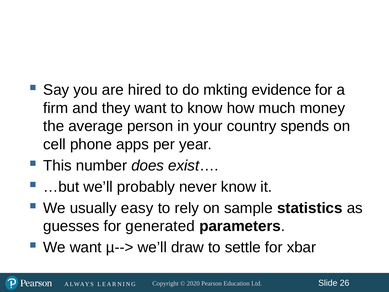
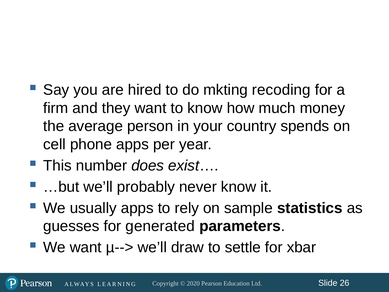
evidence: evidence -> recoding
usually easy: easy -> apps
